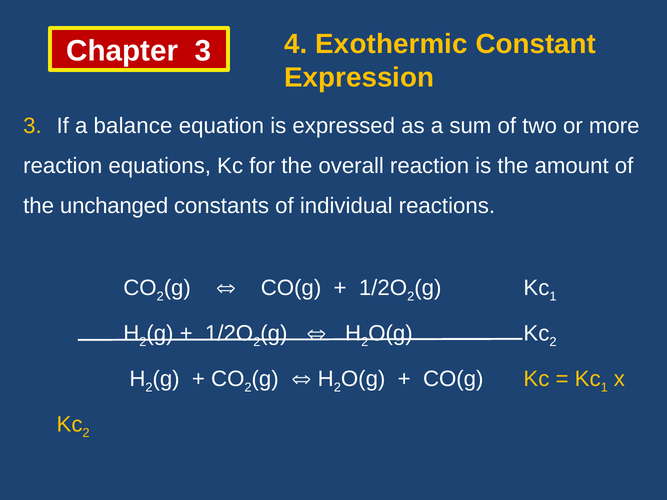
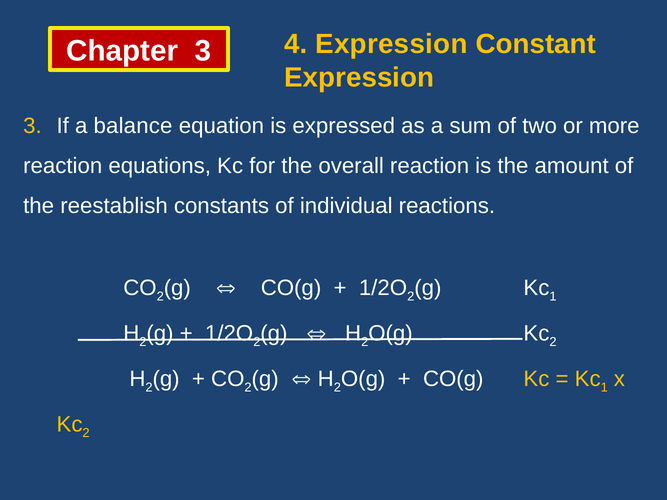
4 Exothermic: Exothermic -> Expression
unchanged: unchanged -> reestablish
